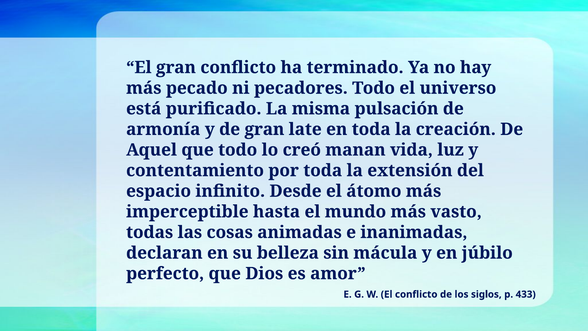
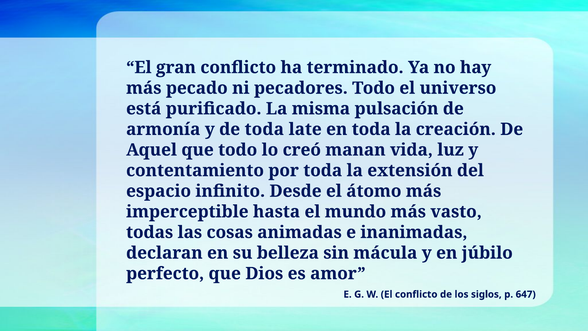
de gran: gran -> toda
433: 433 -> 647
